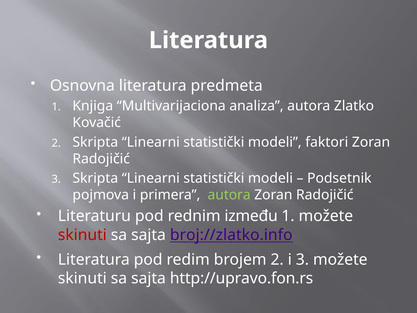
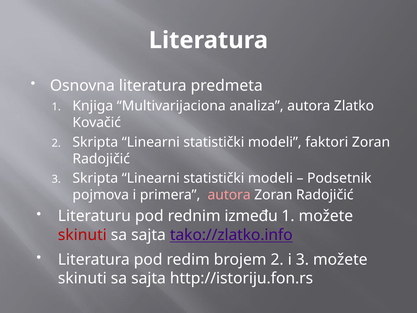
autora at (229, 195) colour: light green -> pink
broj://zlatko.info: broj://zlatko.info -> tako://zlatko.info
http://upravo.fon.rs: http://upravo.fon.rs -> http://istoriju.fon.rs
